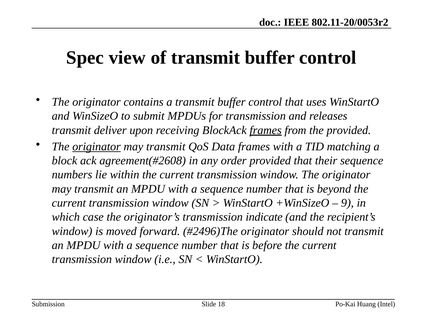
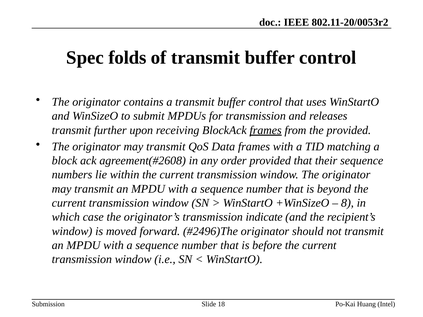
view: view -> folds
deliver: deliver -> further
originator at (97, 147) underline: present -> none
9: 9 -> 8
